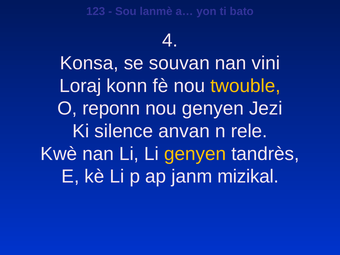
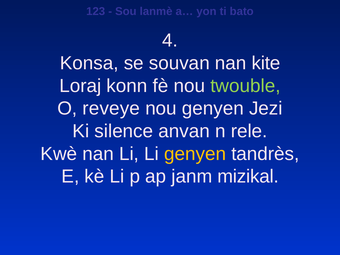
vini: vini -> kite
twouble colour: yellow -> light green
reponn: reponn -> reveye
